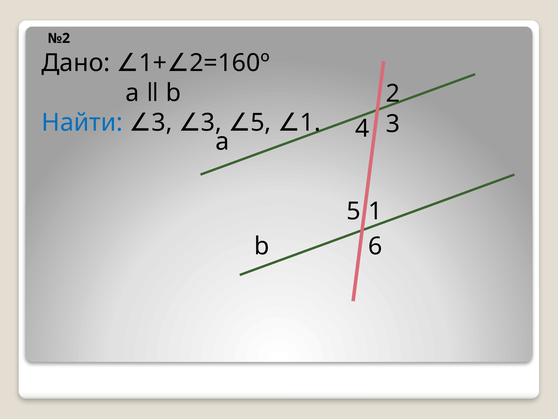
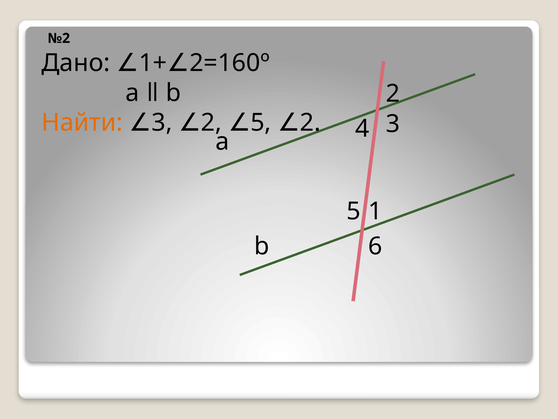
Найти colour: blue -> orange
3 3: 3 -> 2
5 1: 1 -> 2
